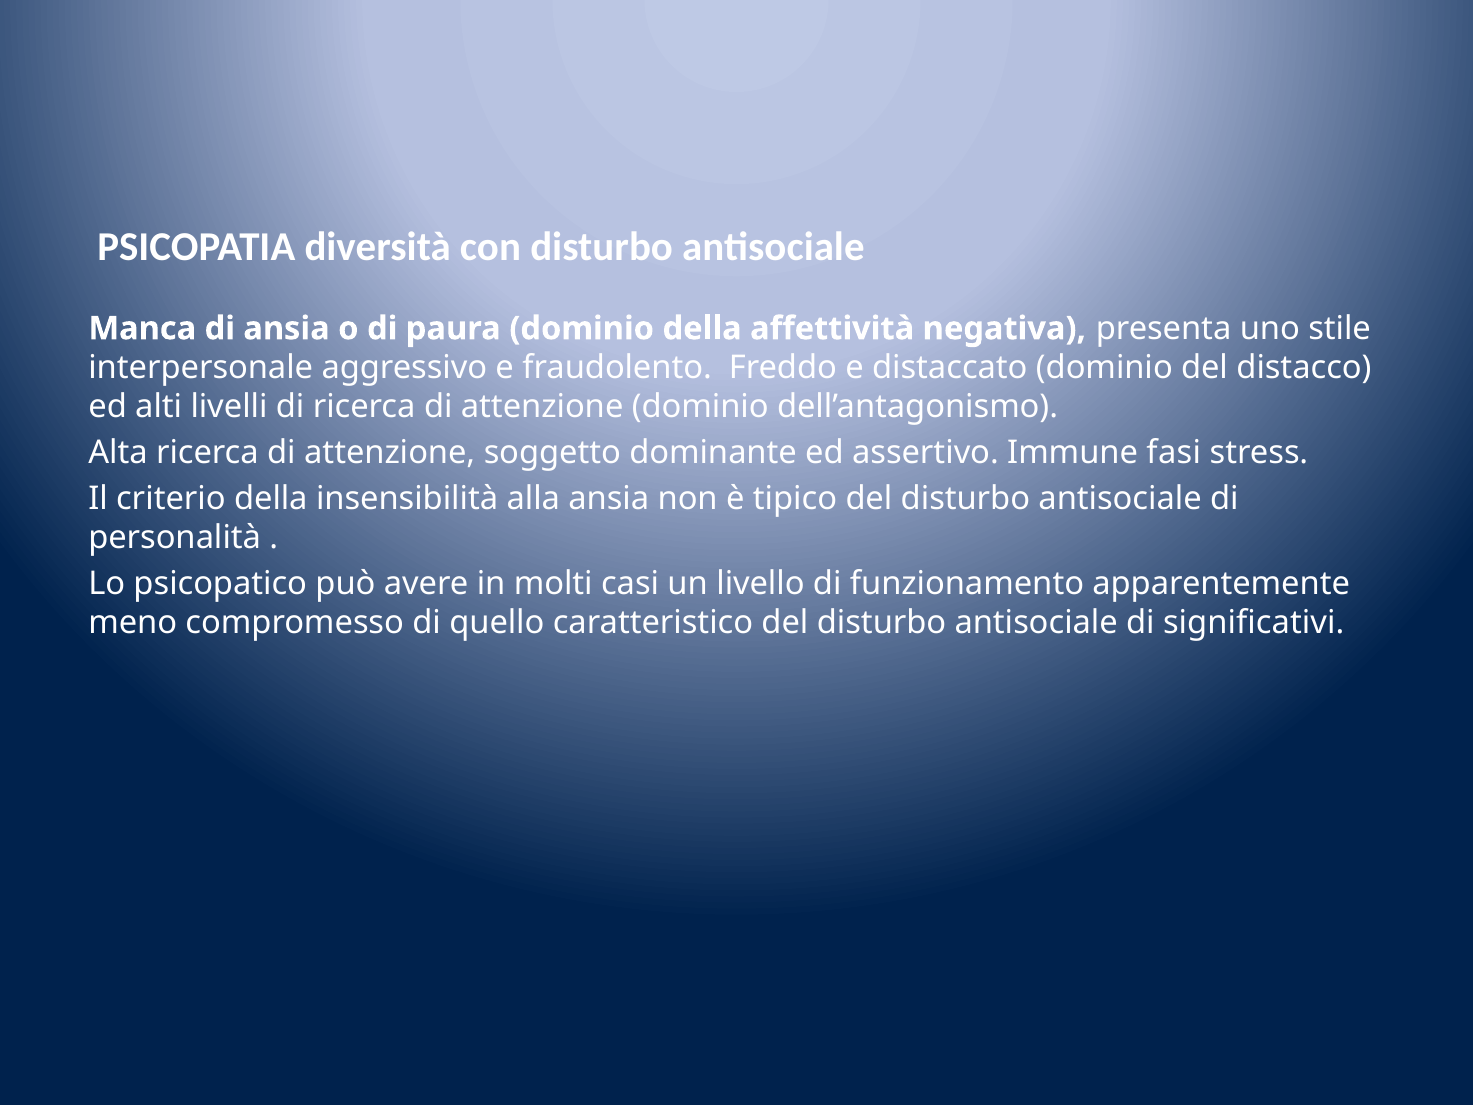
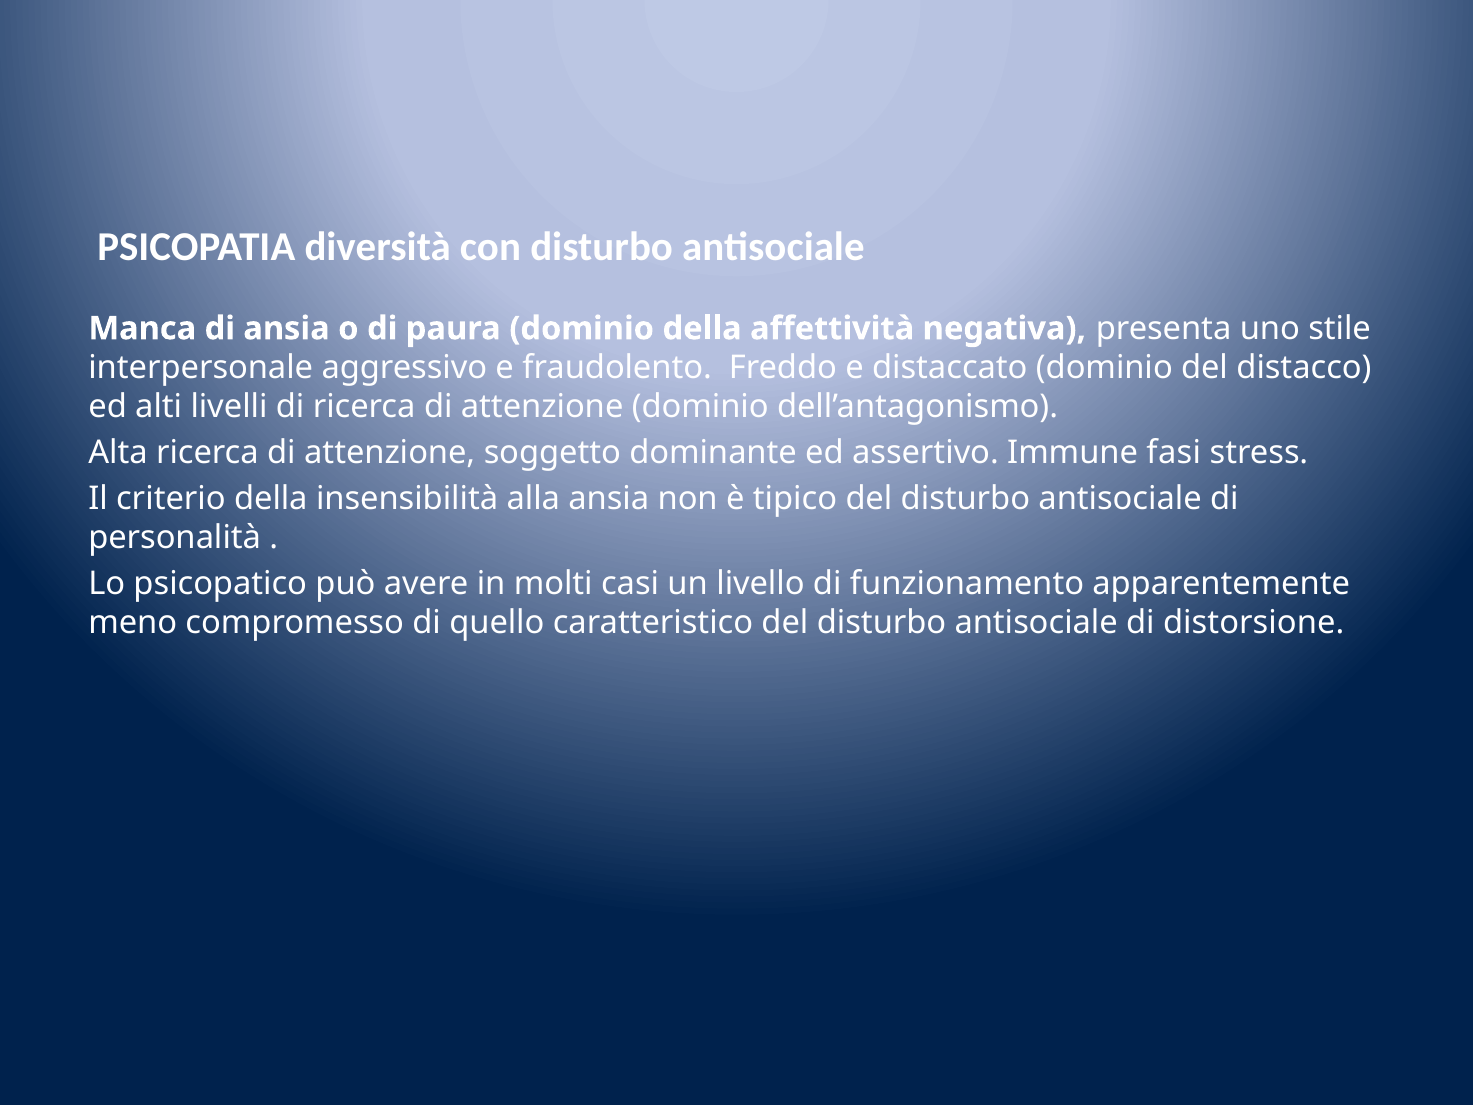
significativi: significativi -> distorsione
